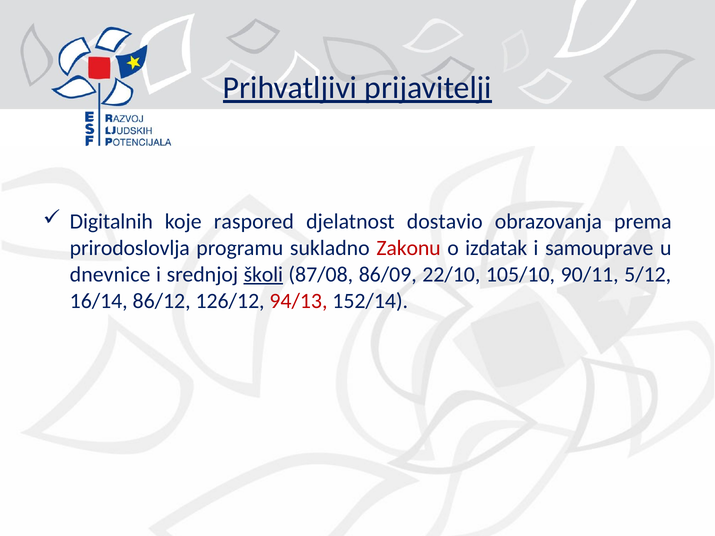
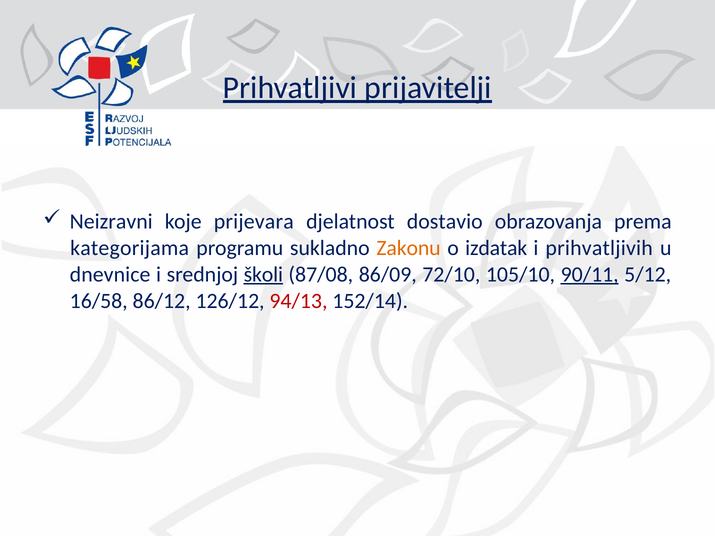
Digitalnih: Digitalnih -> Neizravni
raspored: raspored -> prijevara
prirodoslovlja: prirodoslovlja -> kategorijama
Zakonu colour: red -> orange
samouprave: samouprave -> prihvatljivih
22/10: 22/10 -> 72/10
90/11 underline: none -> present
16/14: 16/14 -> 16/58
